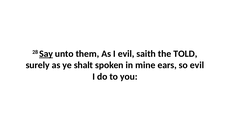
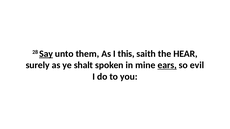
I evil: evil -> this
TOLD: TOLD -> HEAR
ears underline: none -> present
